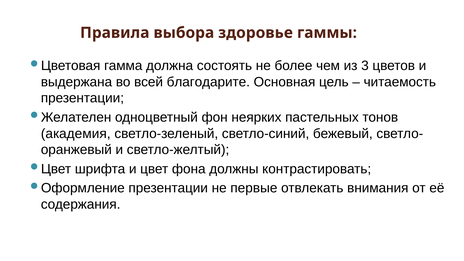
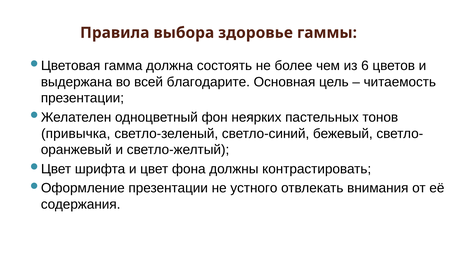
3: 3 -> 6
академия: академия -> привычка
первые: первые -> устного
